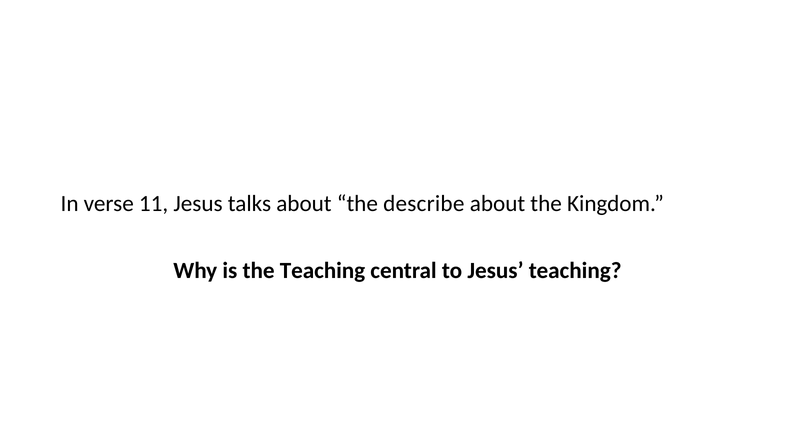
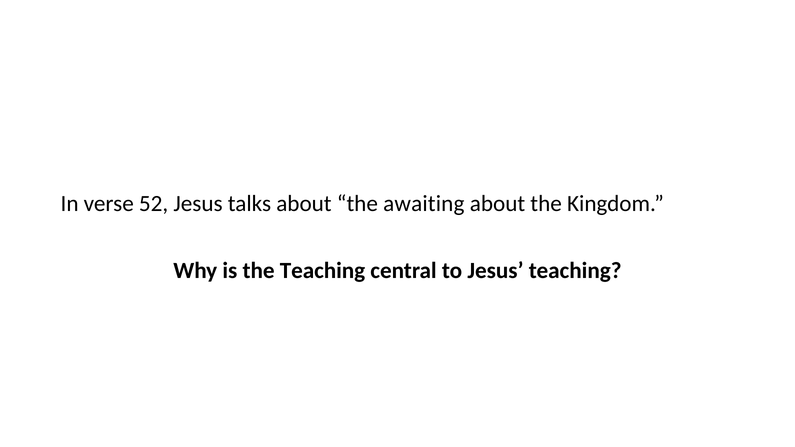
11: 11 -> 52
describe: describe -> awaiting
